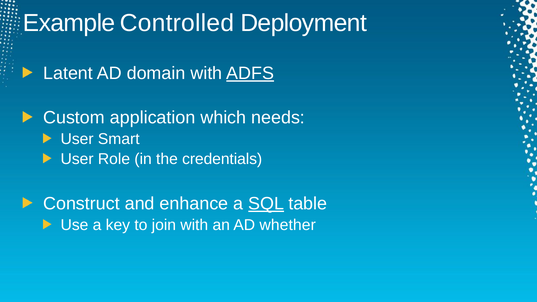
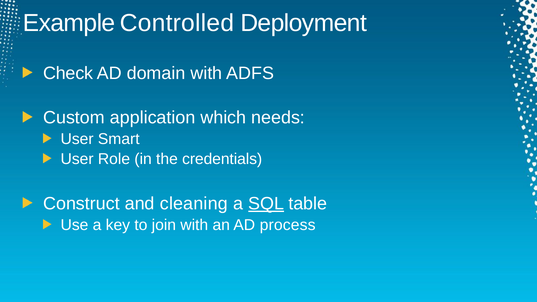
Latent: Latent -> Check
ADFS underline: present -> none
enhance: enhance -> cleaning
whether: whether -> process
